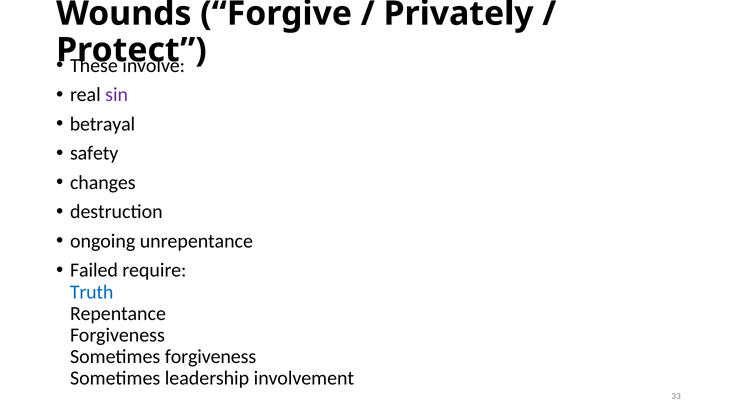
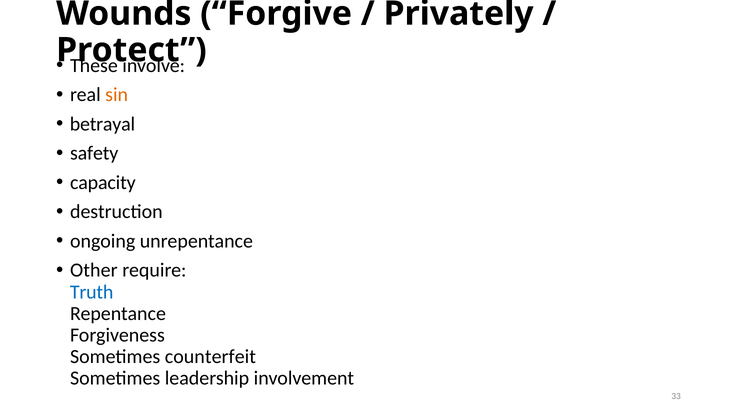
sin colour: purple -> orange
changes: changes -> capacity
Failed: Failed -> Other
Sometimes forgiveness: forgiveness -> counterfeit
